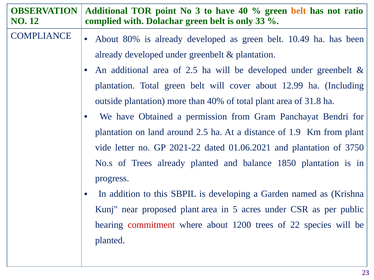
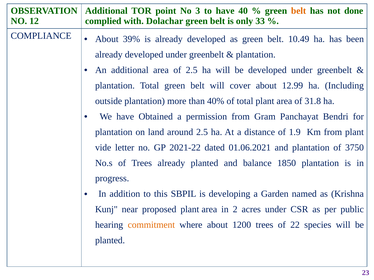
ratio: ratio -> done
80%: 80% -> 39%
5: 5 -> 2
commitment colour: red -> orange
